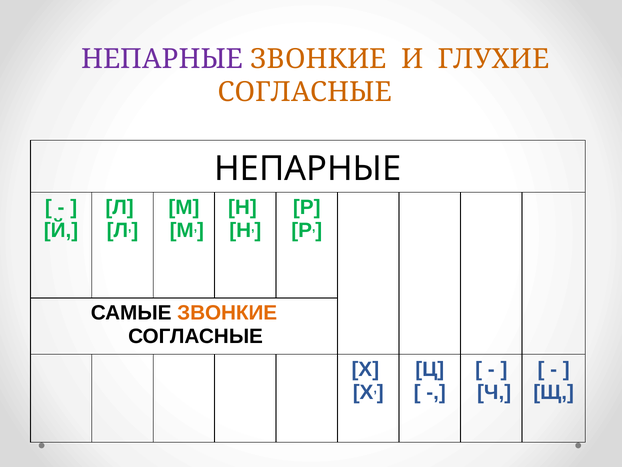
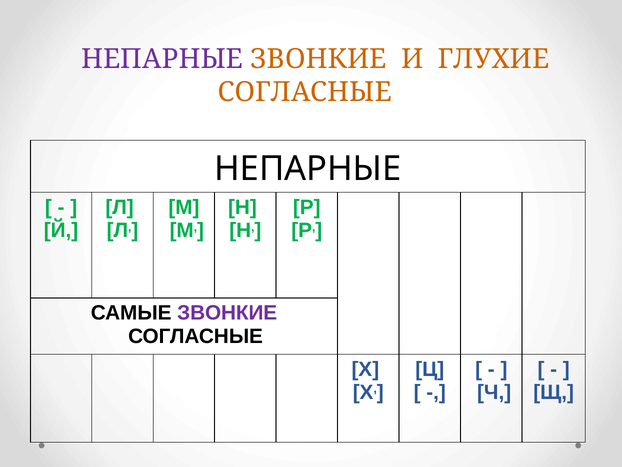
ЗВОНКИЕ at (227, 313) colour: orange -> purple
